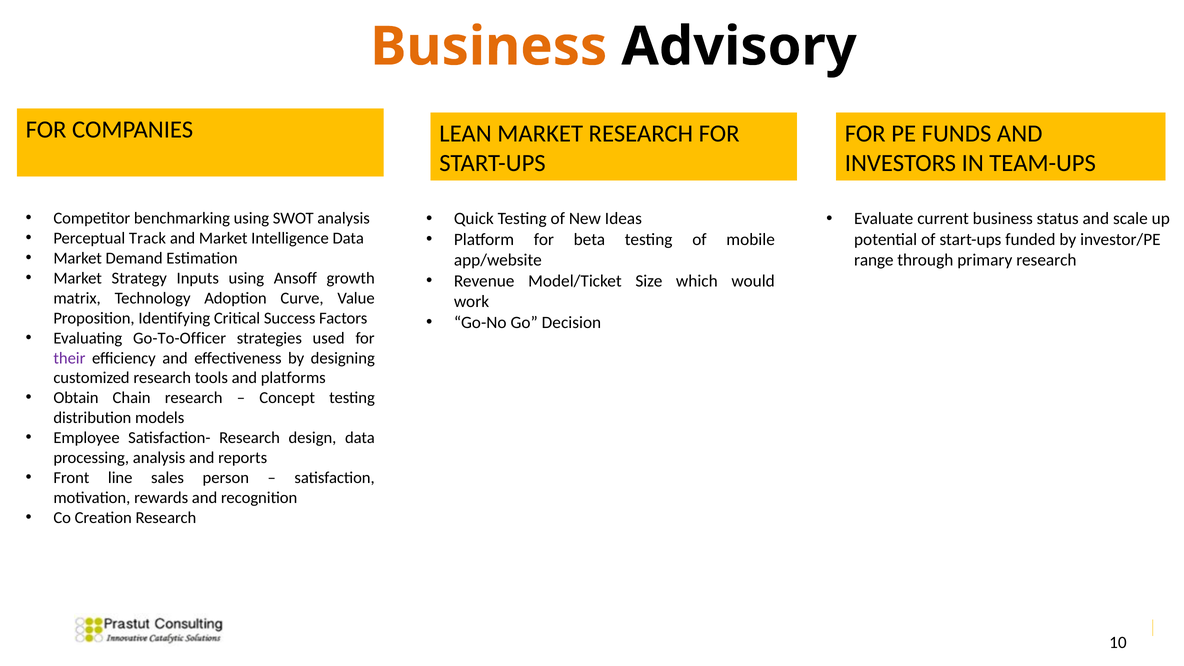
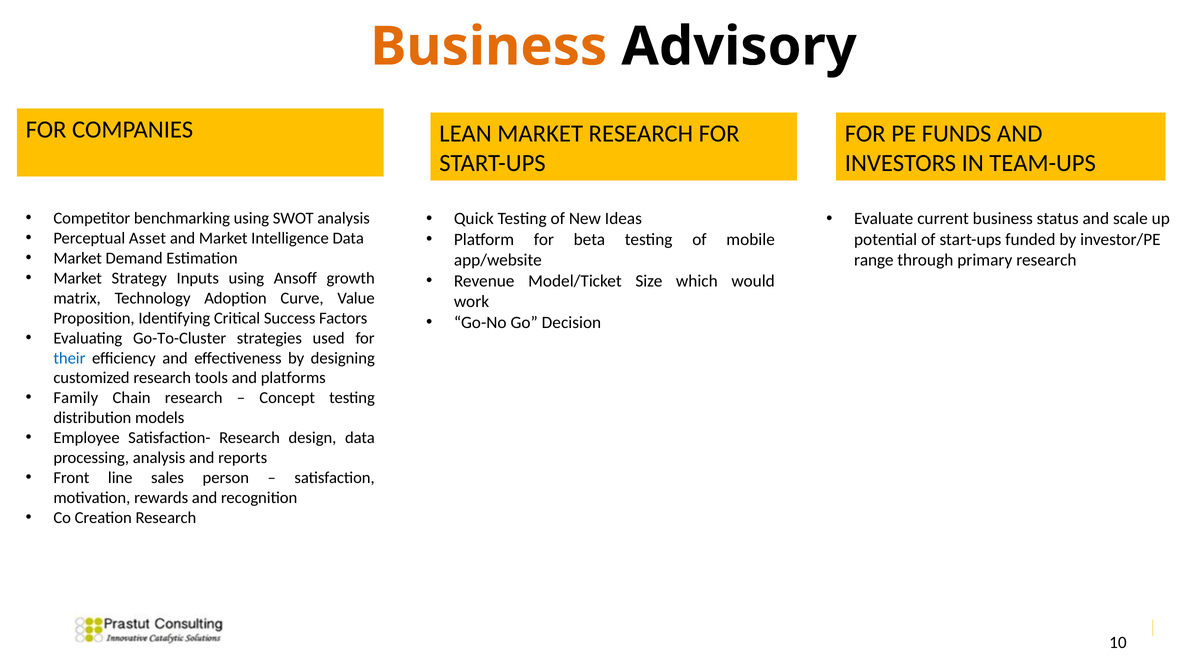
Track: Track -> Asset
Go-To-Officer: Go-To-Officer -> Go-To-Cluster
their colour: purple -> blue
Obtain: Obtain -> Family
